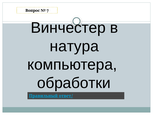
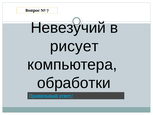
Винчестер: Винчестер -> Невезучий
натура: натура -> рисует
